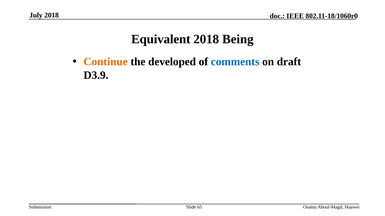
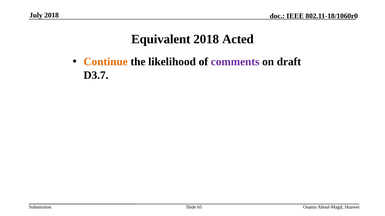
Being: Being -> Acted
developed: developed -> likelihood
comments colour: blue -> purple
D3.9: D3.9 -> D3.7
